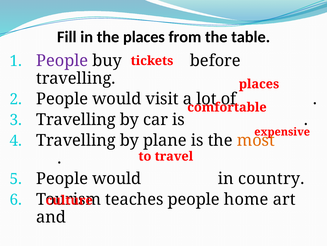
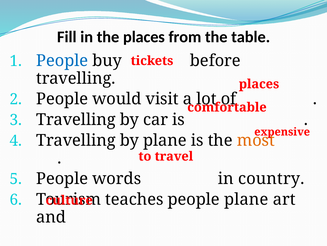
People at (62, 61) colour: purple -> blue
would at (117, 178): would -> words
people home: home -> plane
